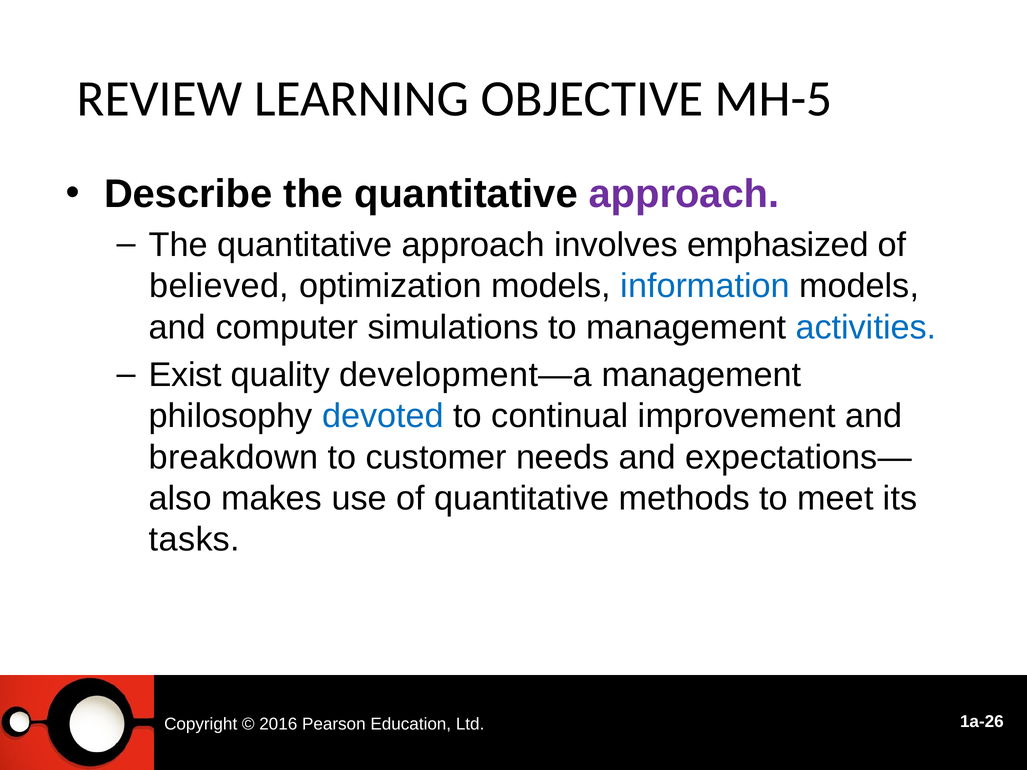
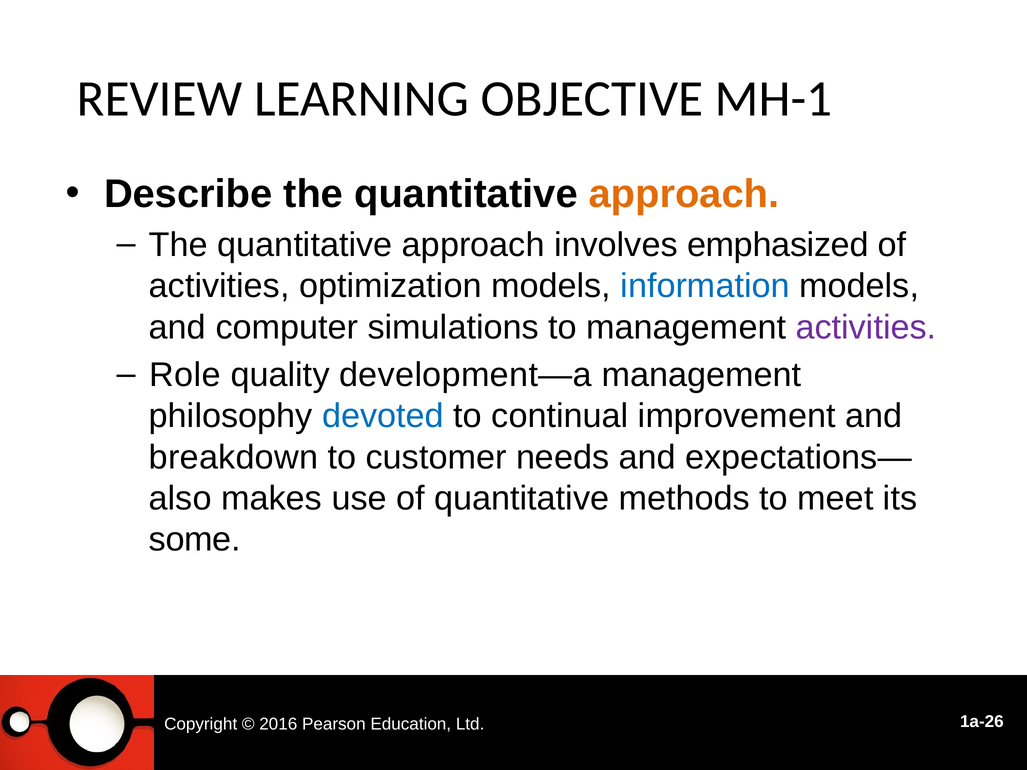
MH-5: MH-5 -> MH-1
approach at (684, 194) colour: purple -> orange
believed at (219, 286): believed -> activities
activities at (866, 327) colour: blue -> purple
Exist: Exist -> Role
tasks: tasks -> some
